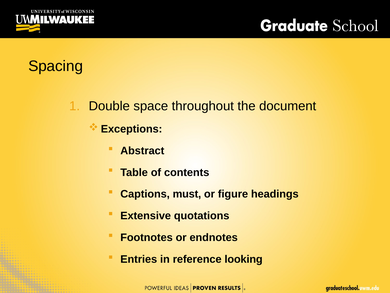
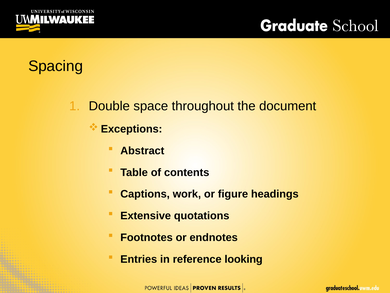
must: must -> work
